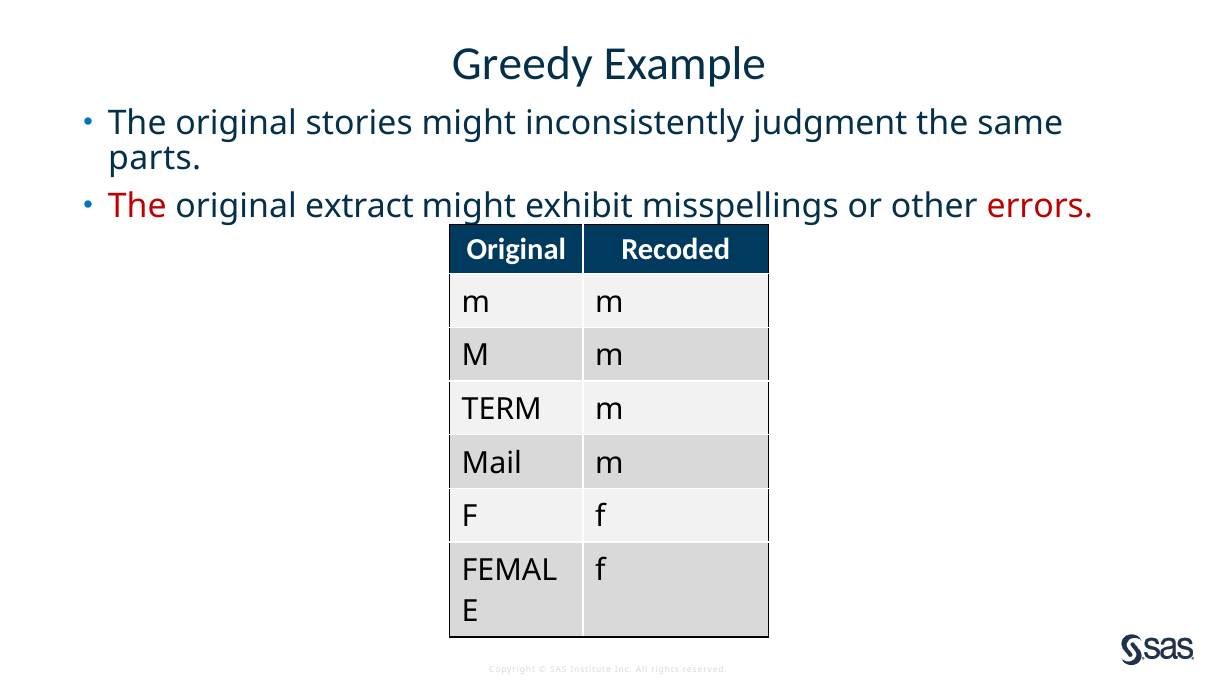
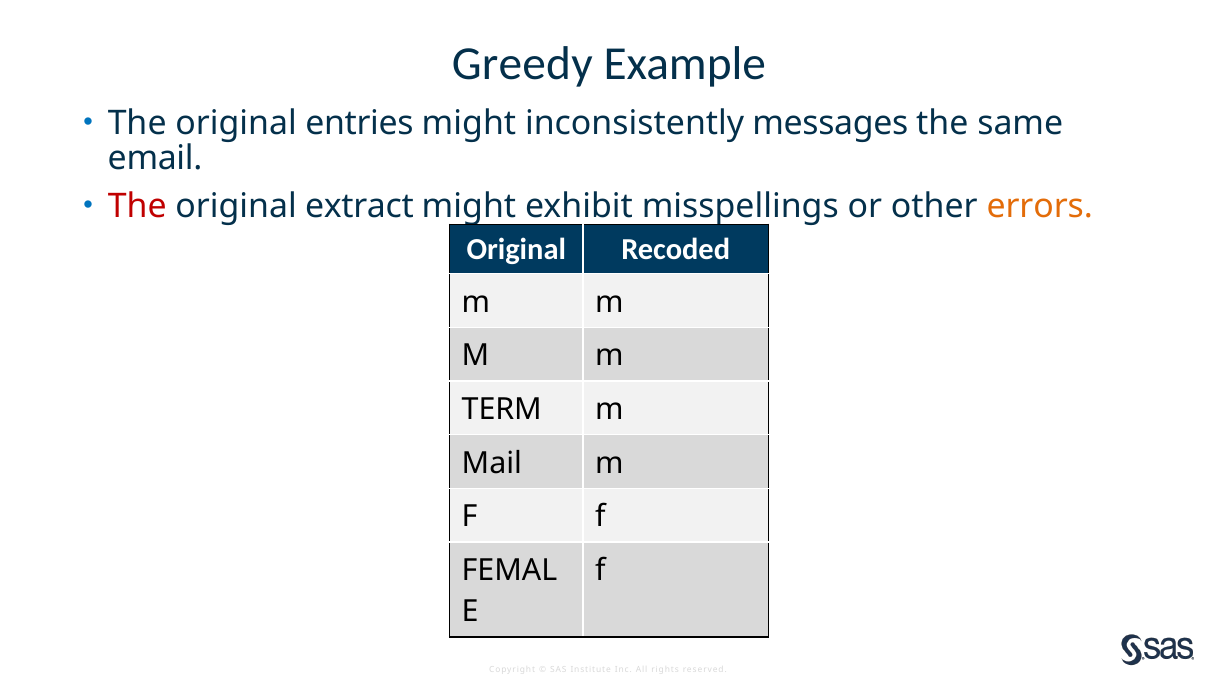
stories: stories -> entries
judgment: judgment -> messages
parts: parts -> email
errors colour: red -> orange
